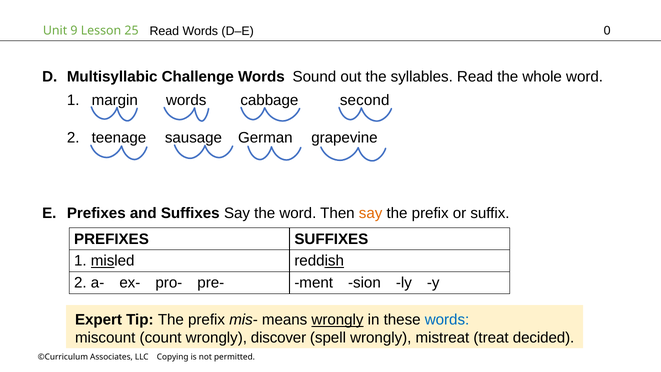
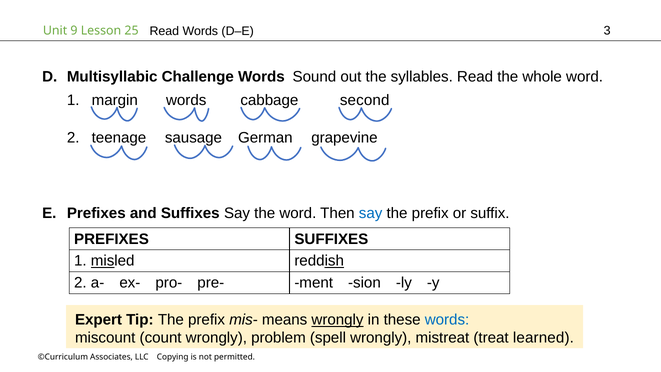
0: 0 -> 3
say at (371, 213) colour: orange -> blue
discover: discover -> problem
decided: decided -> learned
